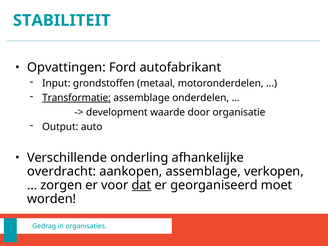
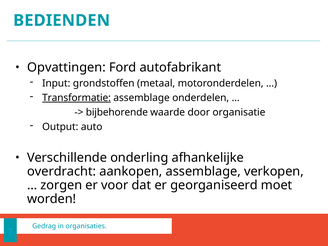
STABILITEIT: STABILITEIT -> BEDIENDEN
development: development -> bijbehorende
dat underline: present -> none
